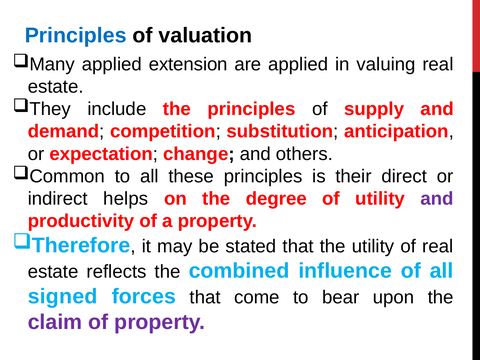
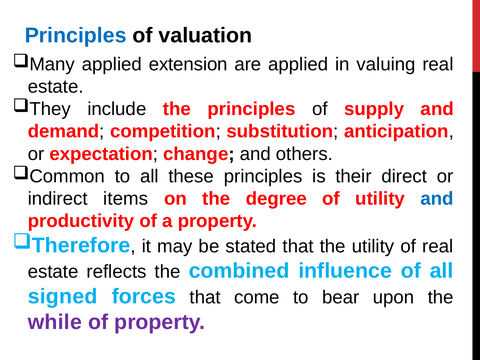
helps: helps -> items
and at (437, 199) colour: purple -> blue
claim: claim -> while
